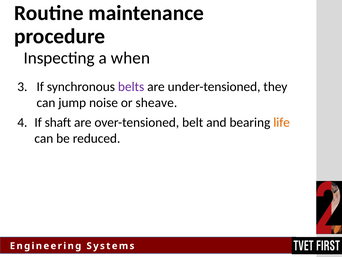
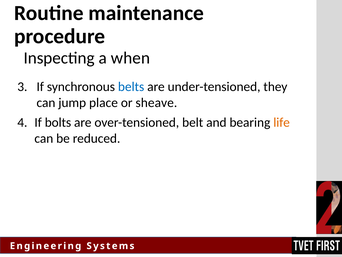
belts colour: purple -> blue
noise: noise -> place
shaft: shaft -> bolts
